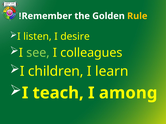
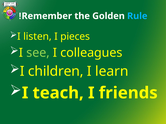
Rule colour: yellow -> light blue
desire: desire -> pieces
among: among -> friends
